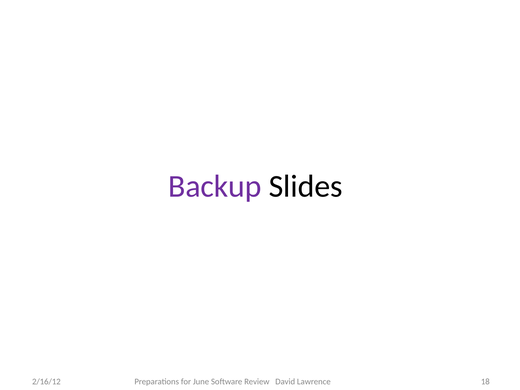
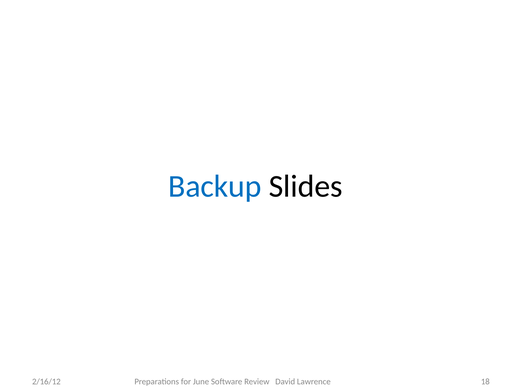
Backup colour: purple -> blue
